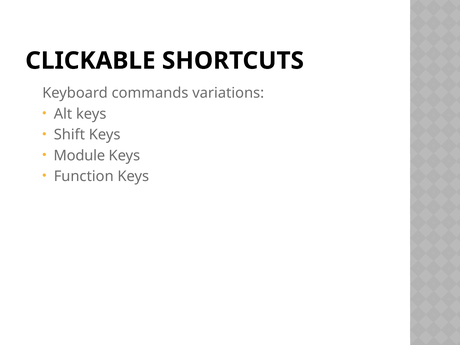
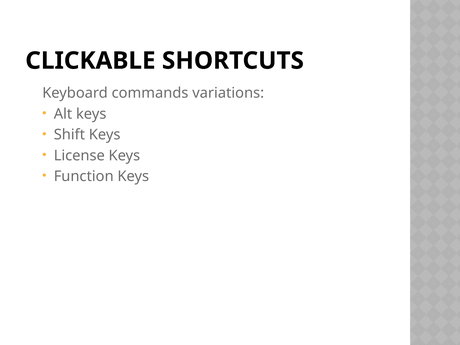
Module: Module -> License
